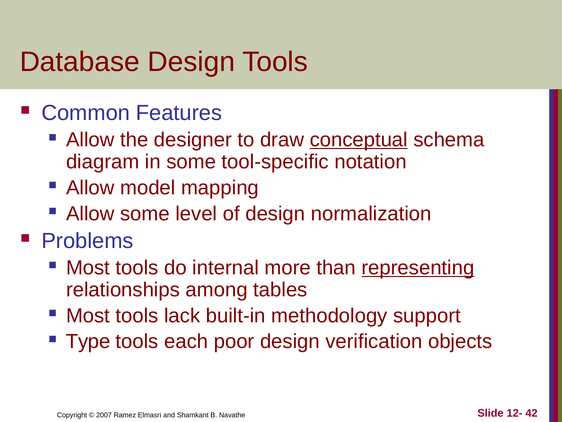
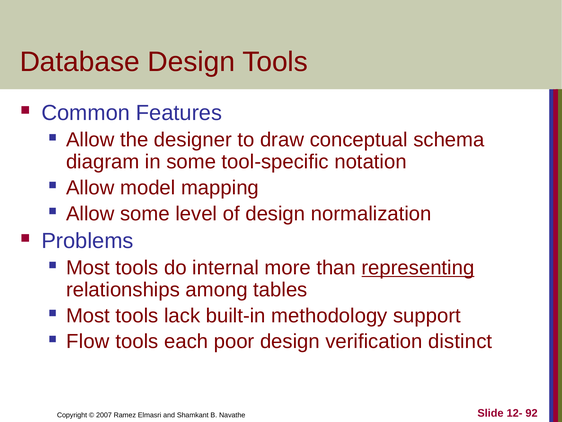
conceptual underline: present -> none
Type: Type -> Flow
objects: objects -> distinct
42: 42 -> 92
